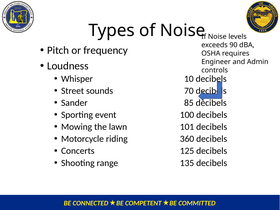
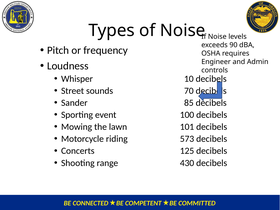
360: 360 -> 573
135: 135 -> 430
